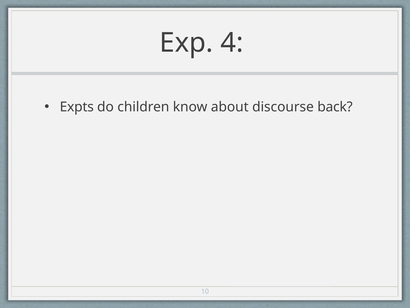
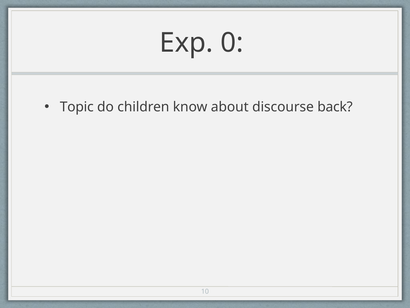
4: 4 -> 0
Expts: Expts -> Topic
